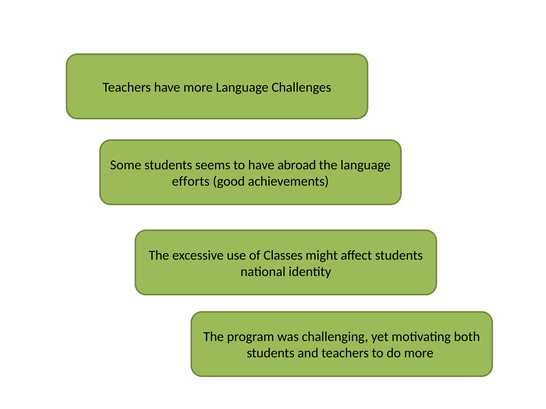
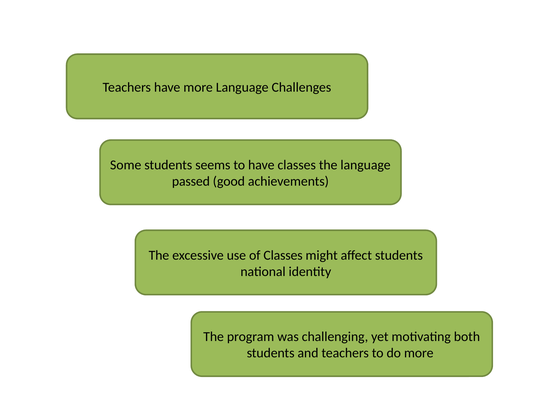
have abroad: abroad -> classes
efforts: efforts -> passed
